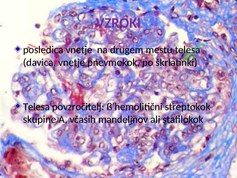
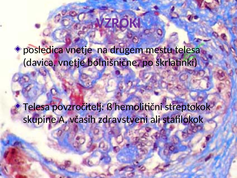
pnevmokok: pnevmokok -> bolnišnične
mandeljnov: mandeljnov -> zdravstveni
